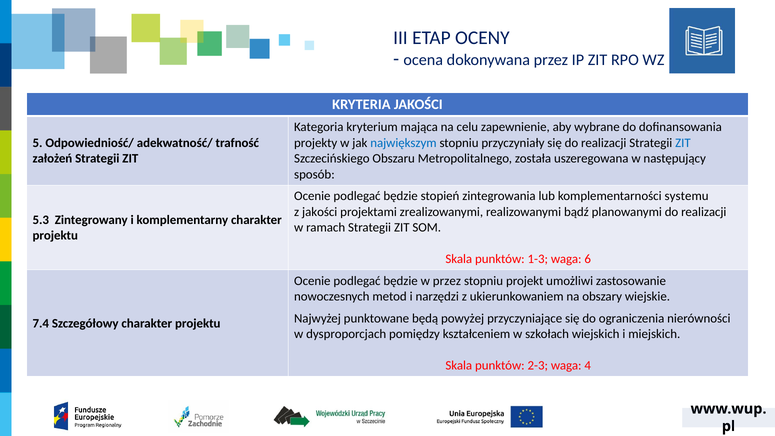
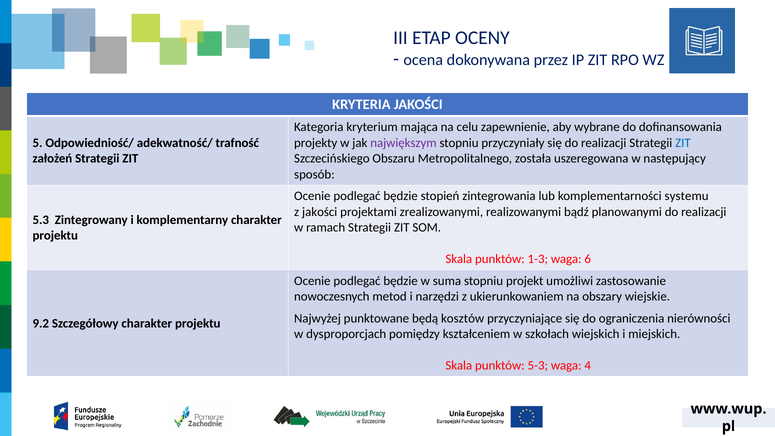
największym colour: blue -> purple
w przez: przez -> suma
powyżej: powyżej -> kosztów
7.4: 7.4 -> 9.2
2-3: 2-3 -> 5-3
